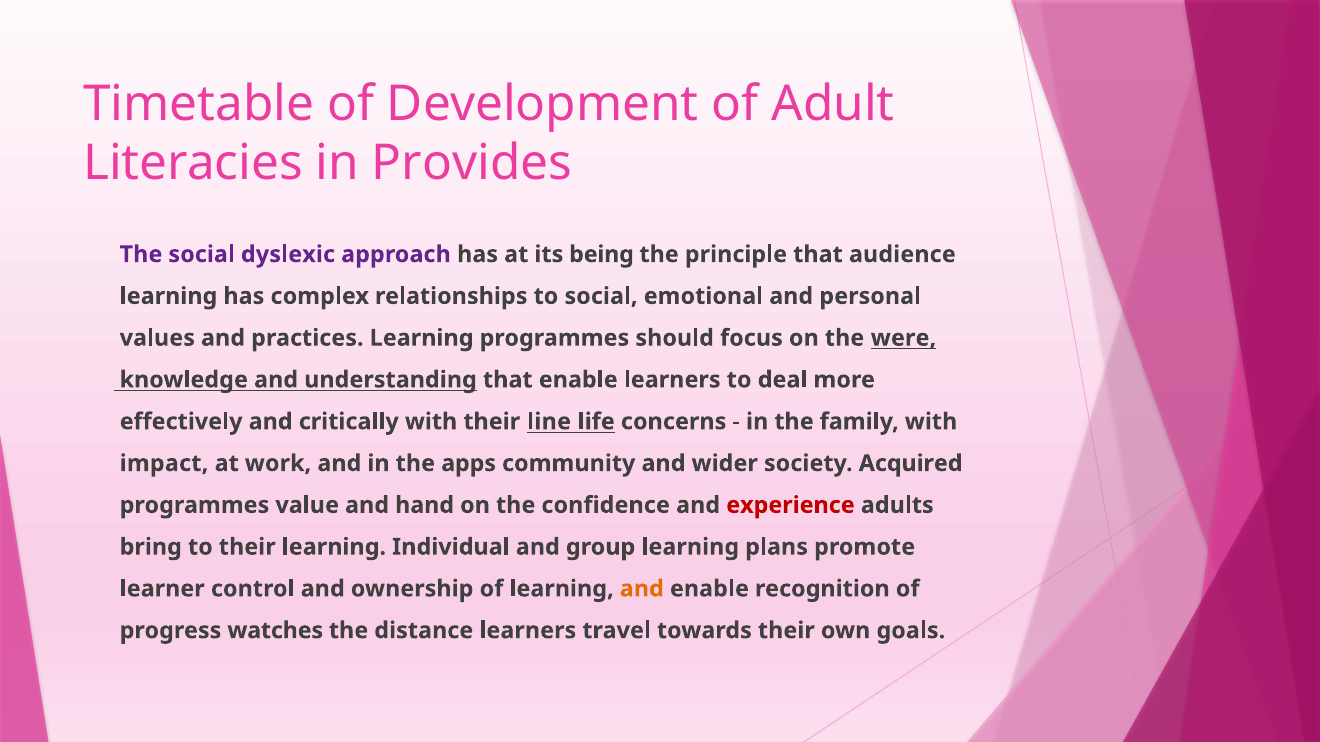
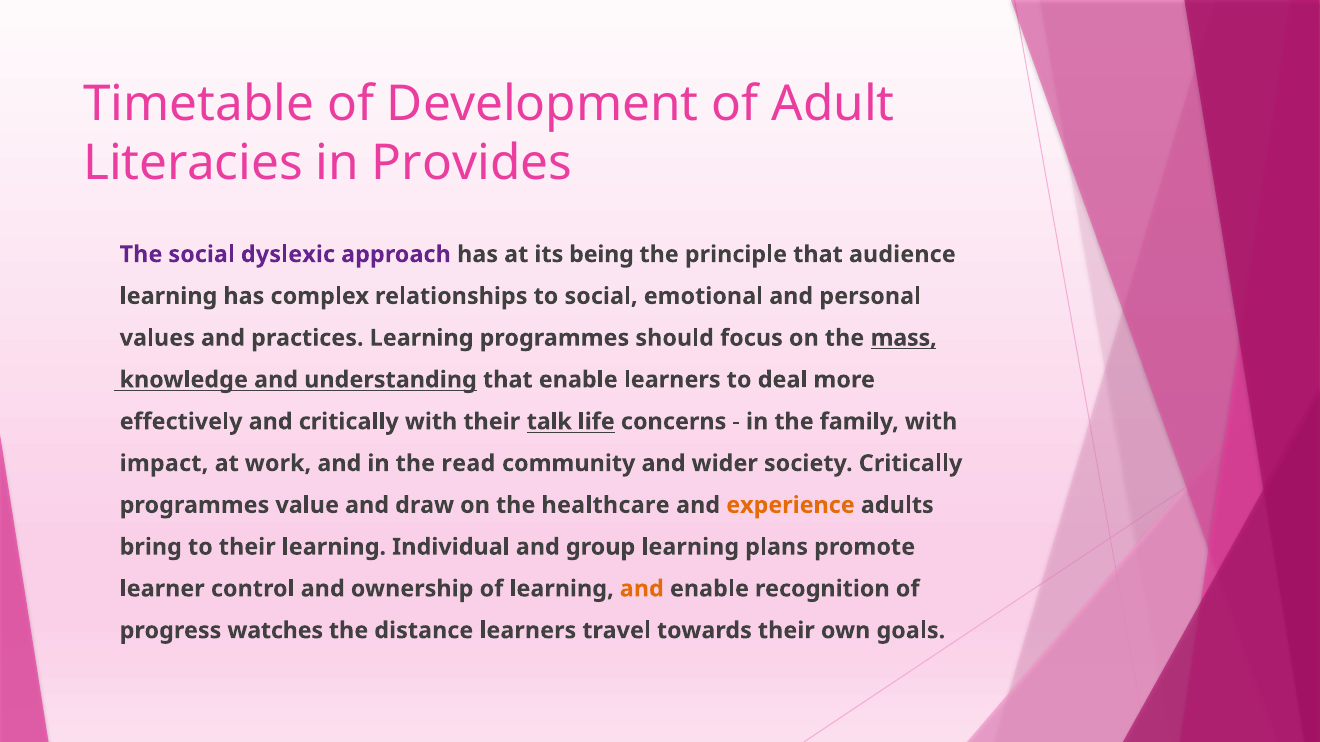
were: were -> mass
line: line -> talk
apps: apps -> read
society Acquired: Acquired -> Critically
hand: hand -> draw
confidence: confidence -> healthcare
experience colour: red -> orange
